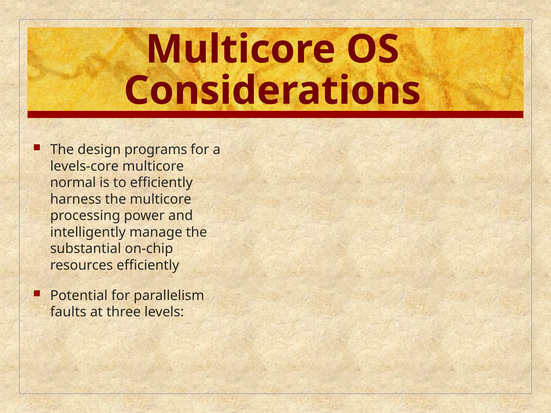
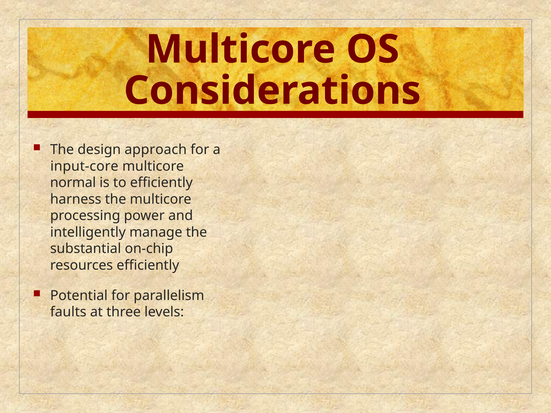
programs: programs -> approach
levels-core: levels-core -> input-core
